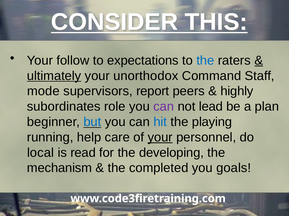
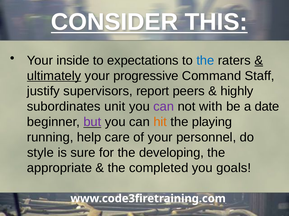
follow: follow -> inside
unorthodox: unorthodox -> progressive
mode: mode -> justify
role: role -> unit
lead: lead -> with
plan: plan -> date
but colour: blue -> purple
hit colour: blue -> orange
your at (160, 138) underline: present -> none
local: local -> style
read: read -> sure
mechanism: mechanism -> appropriate
